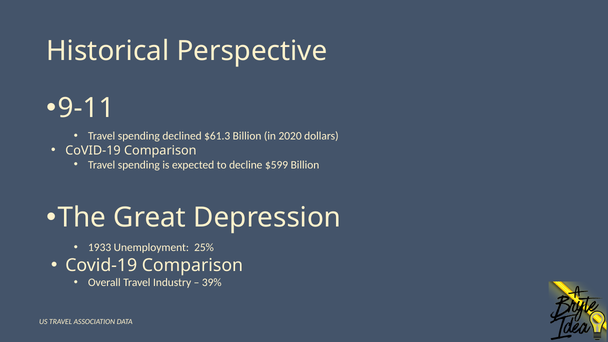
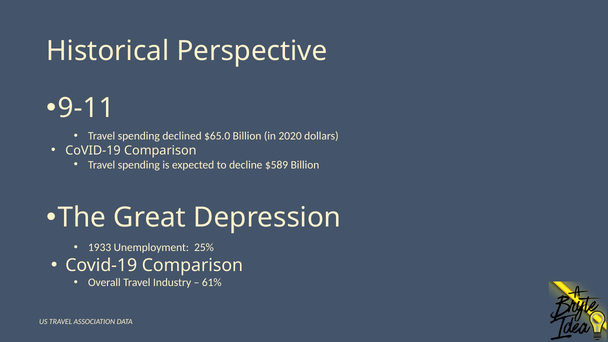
$61.3: $61.3 -> $65.0
$599: $599 -> $589
39%: 39% -> 61%
